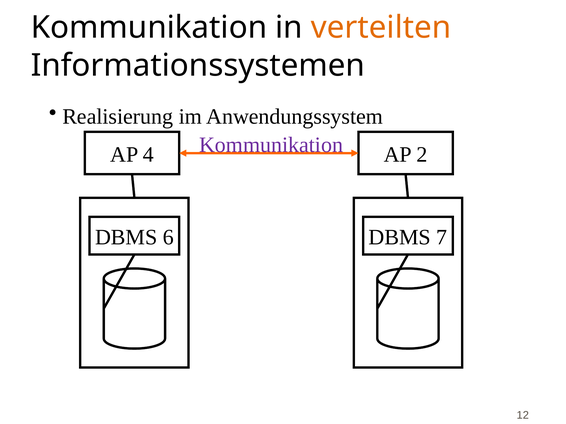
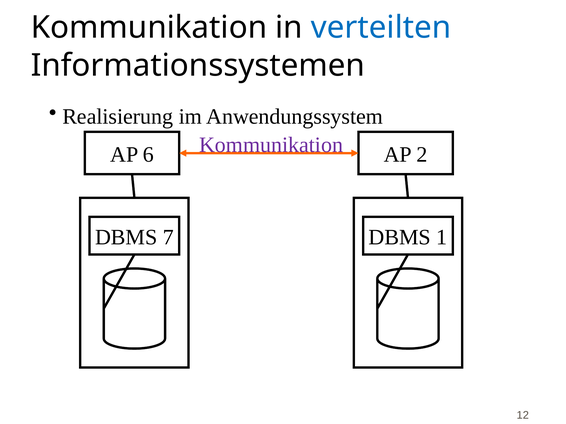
verteilten colour: orange -> blue
4: 4 -> 6
6: 6 -> 7
7: 7 -> 1
